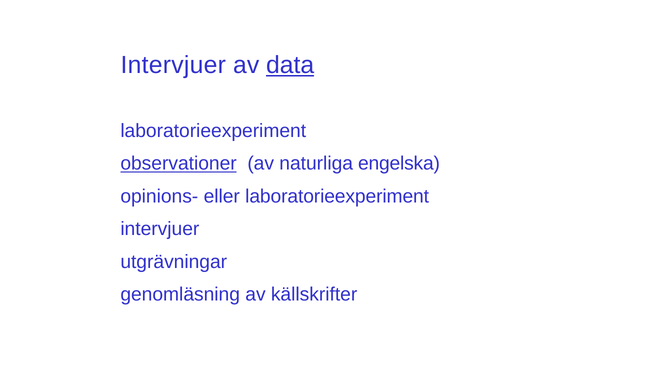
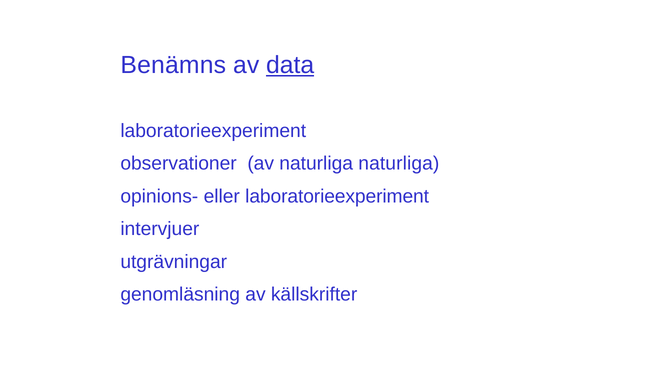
Intervjuer at (173, 65): Intervjuer -> Benämns
observationer underline: present -> none
naturliga engelska: engelska -> naturliga
